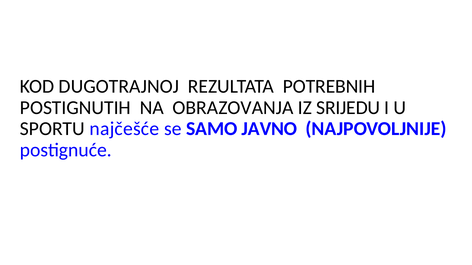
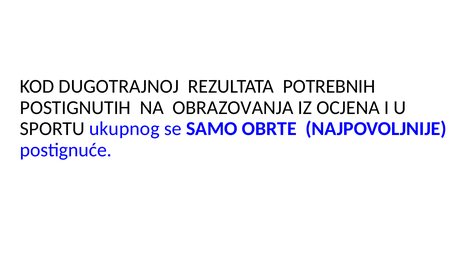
SRIJEDU: SRIJEDU -> OCJENA
najčešće: najčešće -> ukupnog
JAVNO: JAVNO -> OBRTE
